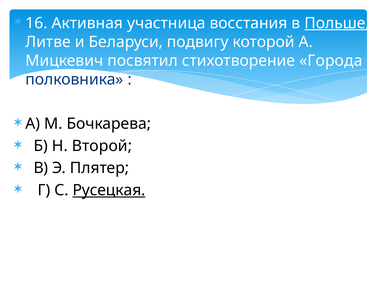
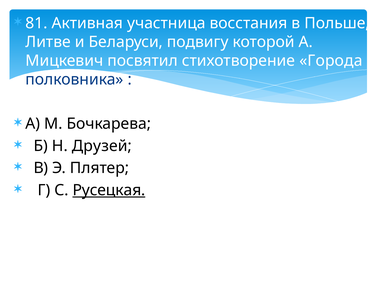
16: 16 -> 81
Польше underline: present -> none
Второй: Второй -> Друзей
